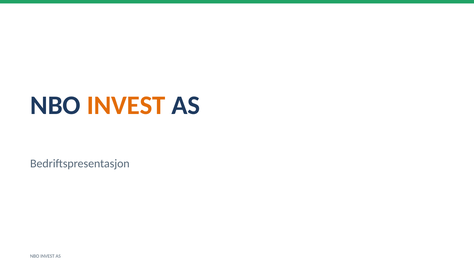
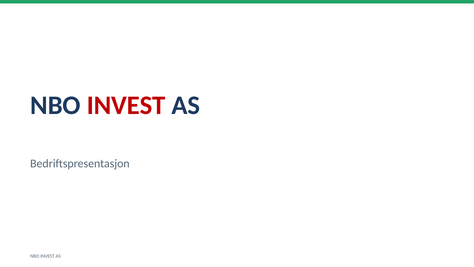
INVEST at (126, 105) colour: orange -> red
